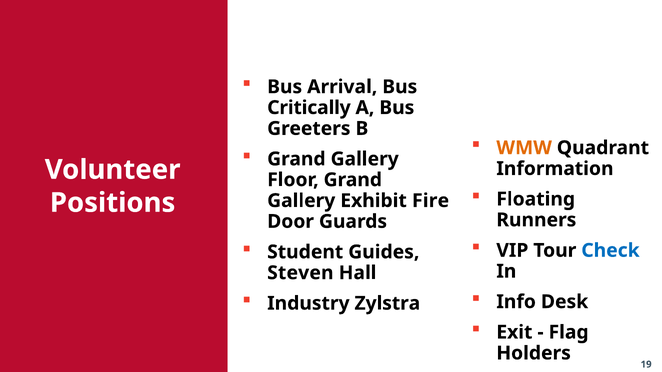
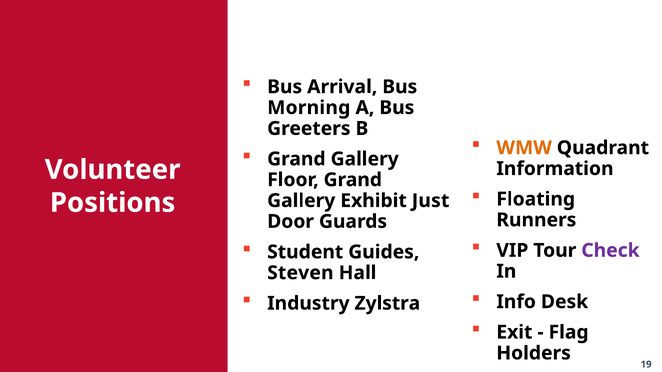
Critically: Critically -> Morning
Fire: Fire -> Just
Check colour: blue -> purple
